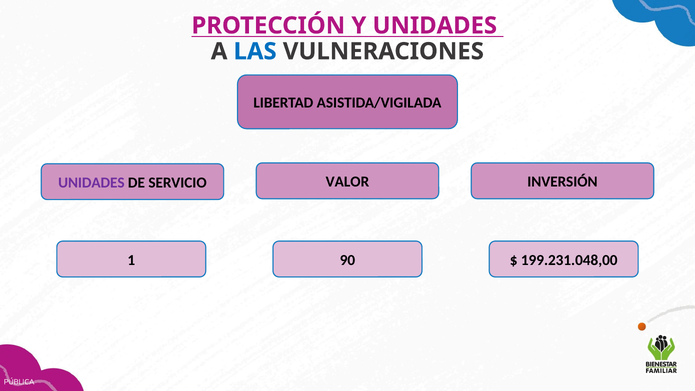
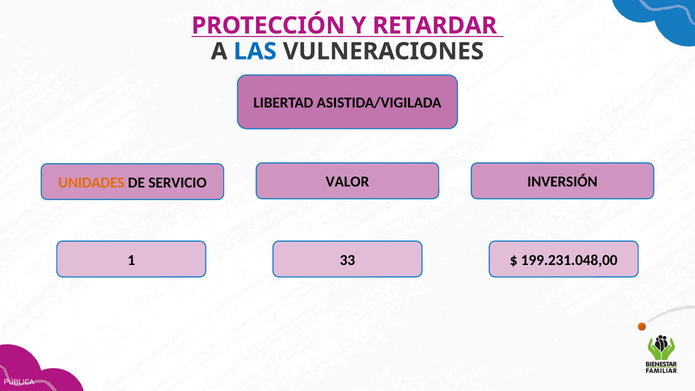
Y UNIDADES: UNIDADES -> RETARDAR
UNIDADES at (91, 183) colour: purple -> orange
90: 90 -> 33
